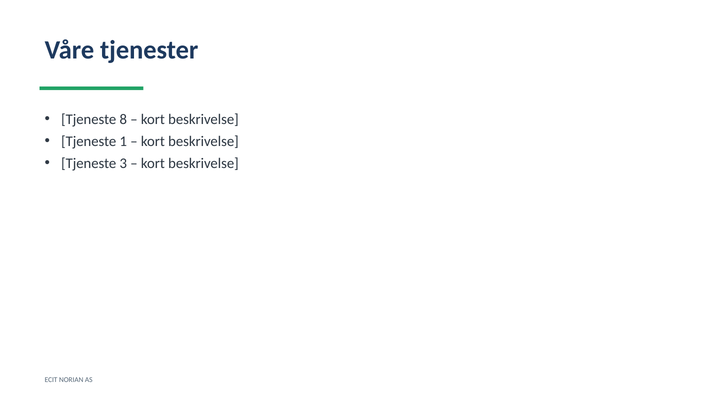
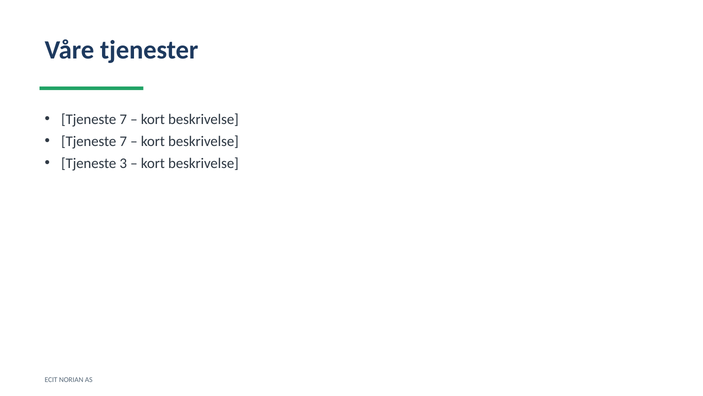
8 at (123, 119): 8 -> 7
1 at (123, 141): 1 -> 7
